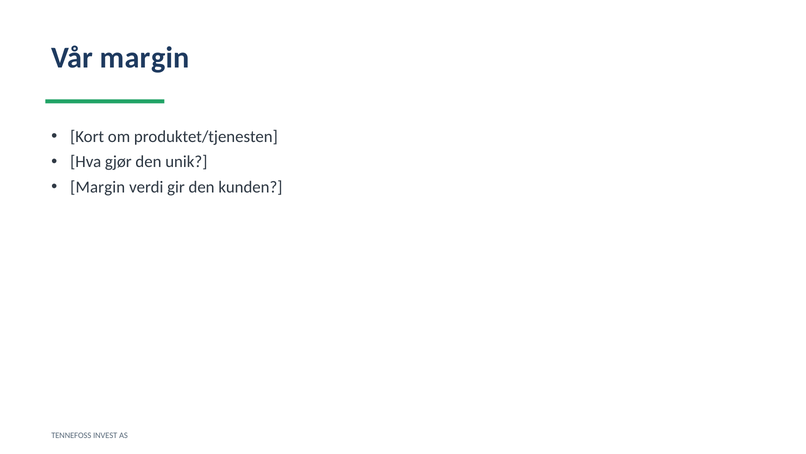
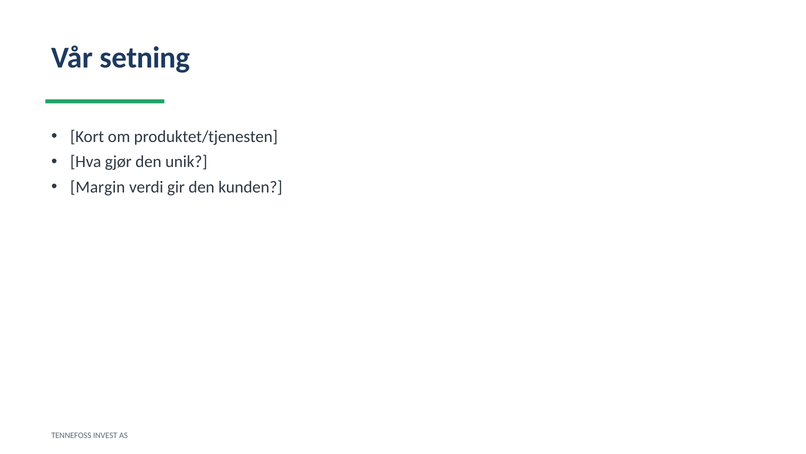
Vår margin: margin -> setning
